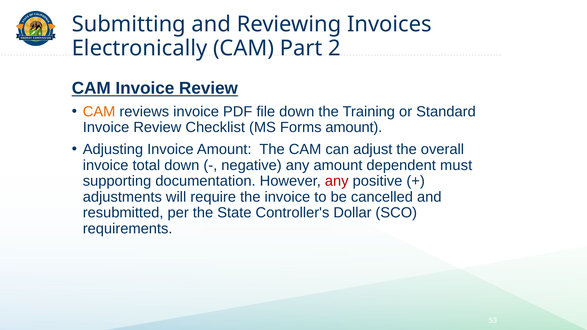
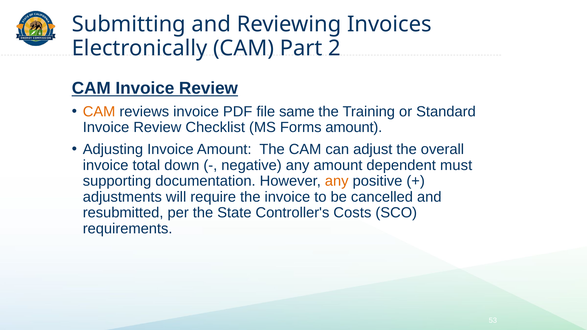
file down: down -> same
any at (337, 181) colour: red -> orange
Dollar: Dollar -> Costs
